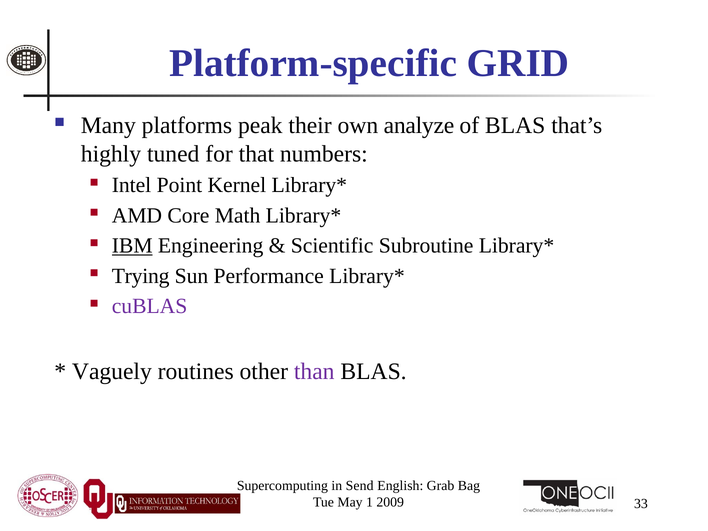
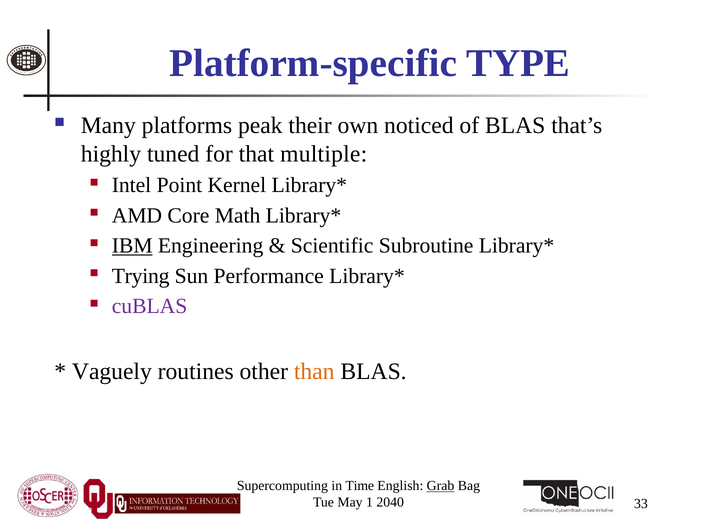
GRID: GRID -> TYPE
analyze: analyze -> noticed
numbers: numbers -> multiple
than colour: purple -> orange
Send: Send -> Time
Grab underline: none -> present
2009: 2009 -> 2040
